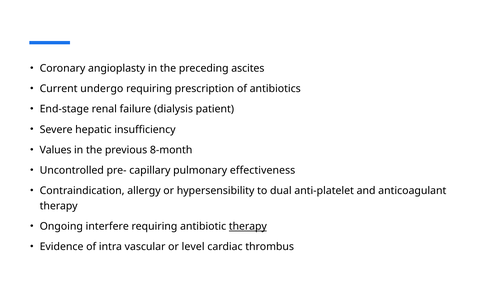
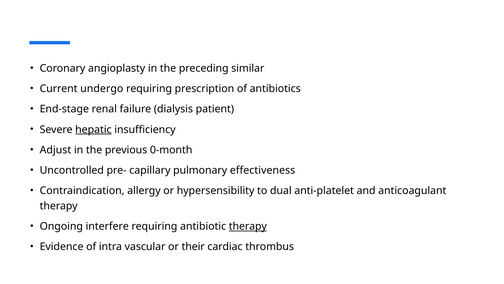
ascites: ascites -> similar
hepatic underline: none -> present
Values: Values -> Adjust
8-month: 8-month -> 0-month
level: level -> their
